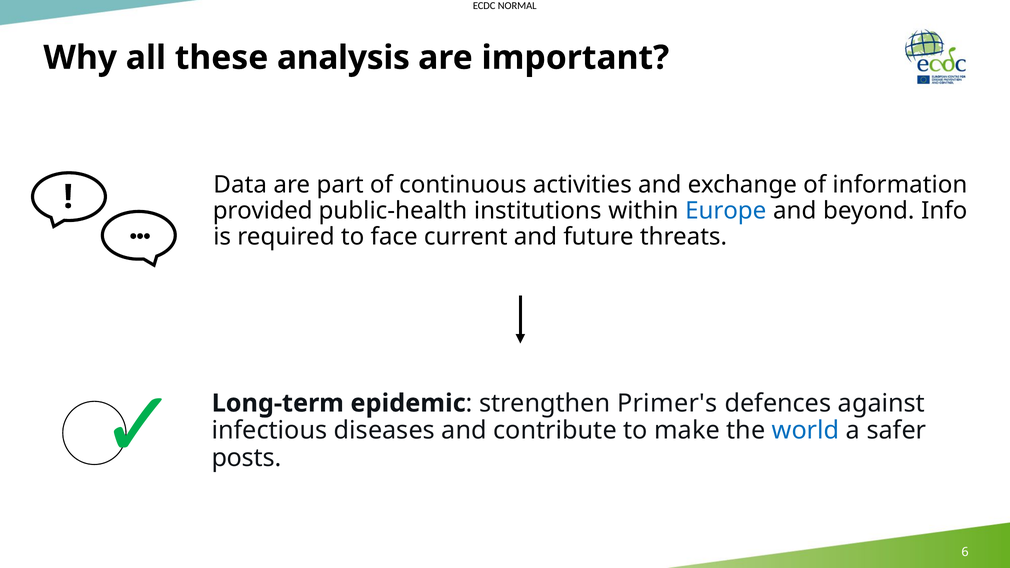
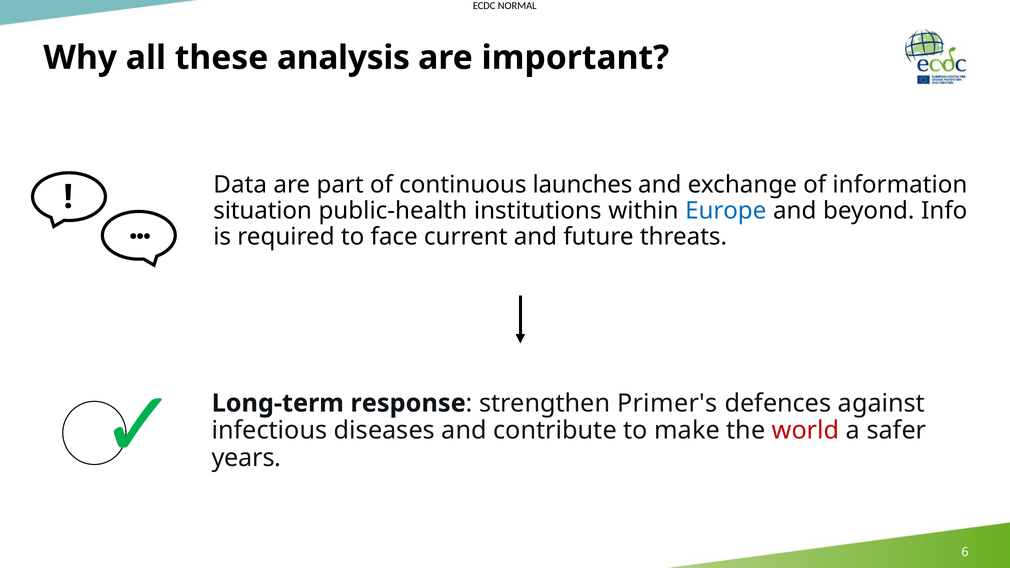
activities: activities -> launches
provided: provided -> situation
epidemic: epidemic -> response
world colour: blue -> red
posts: posts -> years
